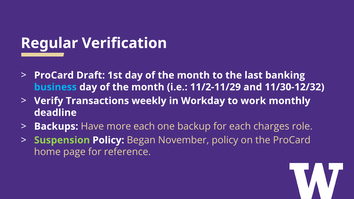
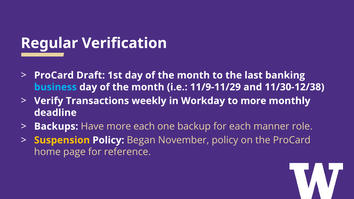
11/2-11/29: 11/2-11/29 -> 11/9-11/29
11/30-12/32: 11/30-12/32 -> 11/30-12/38
to work: work -> more
charges: charges -> manner
Suspension colour: light green -> yellow
